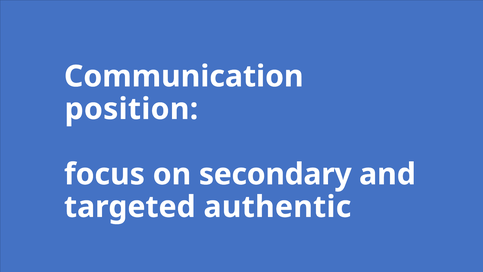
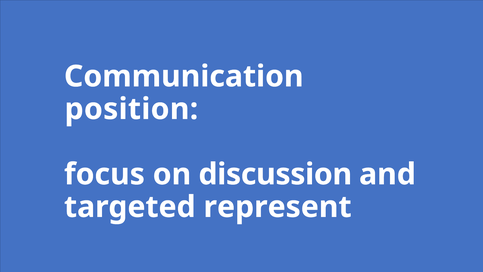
secondary: secondary -> discussion
authentic: authentic -> represent
